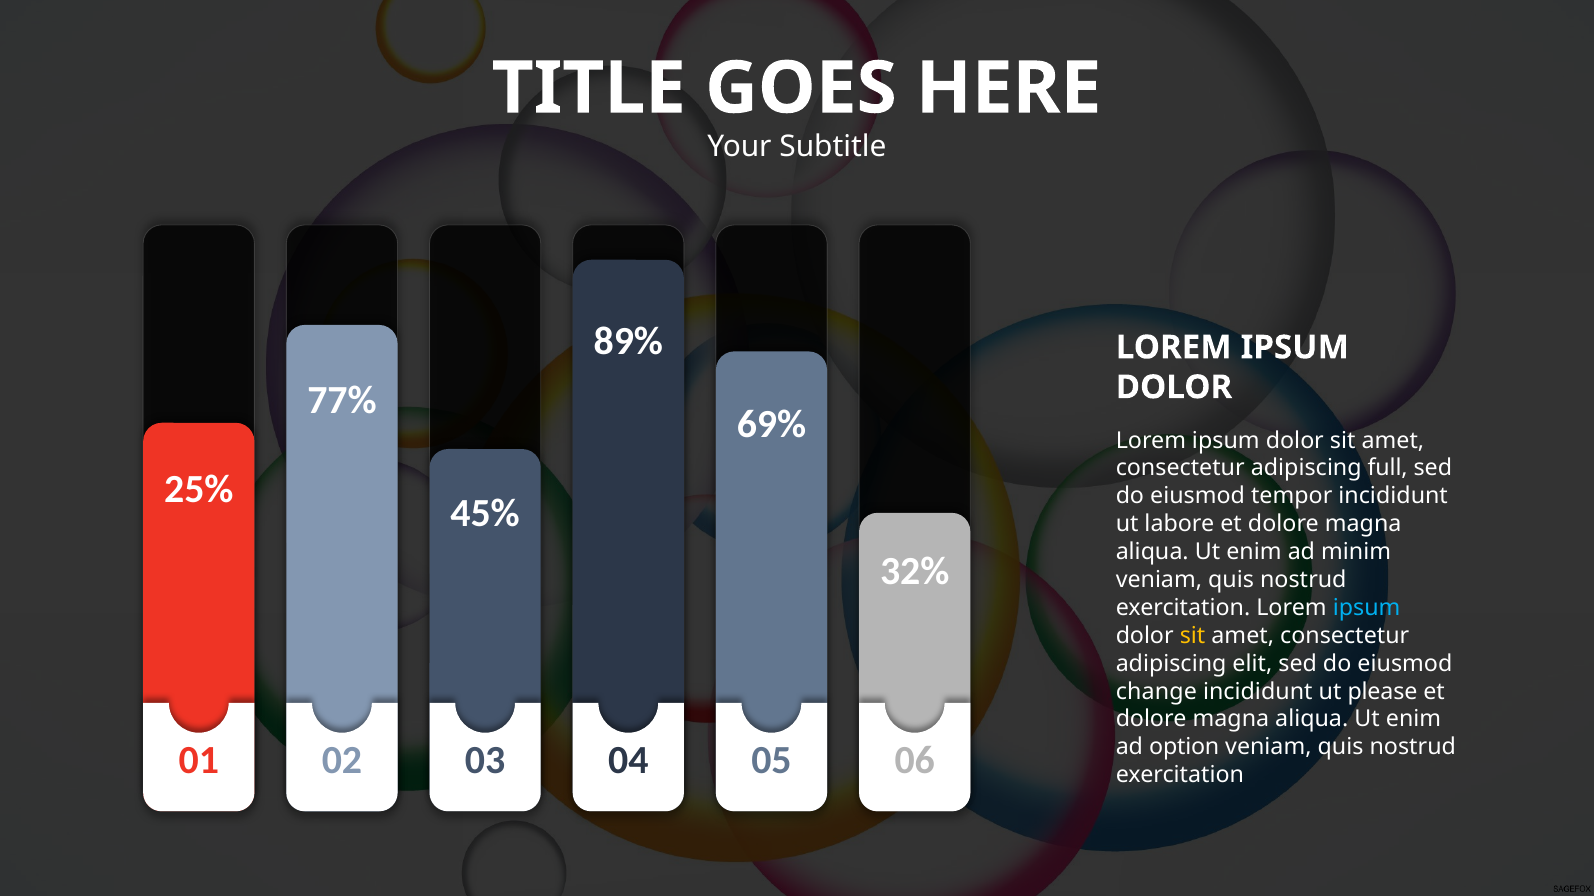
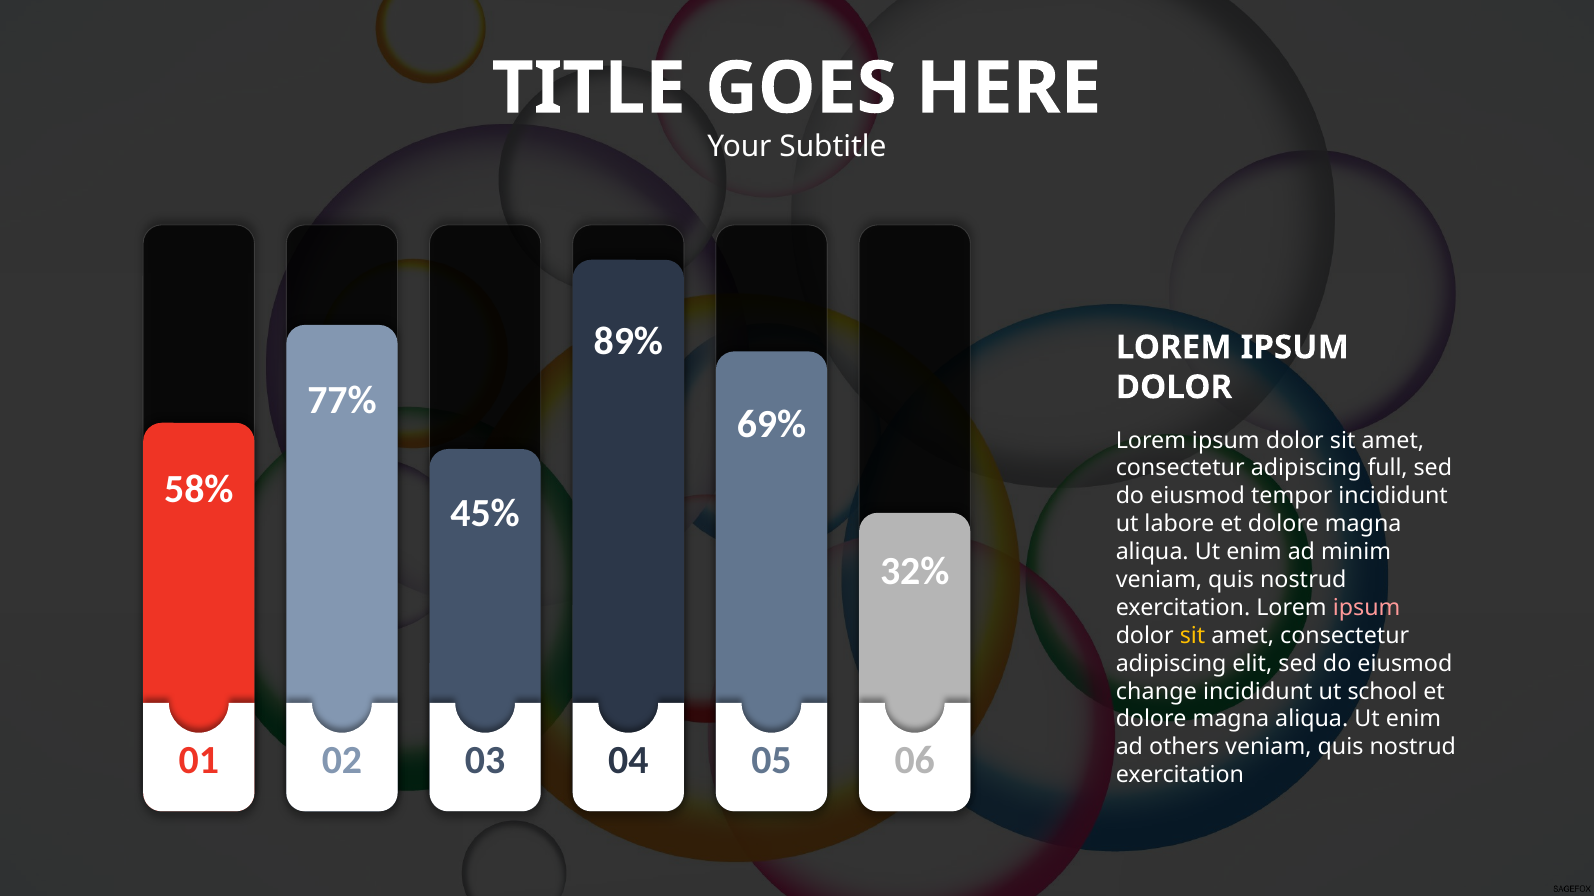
25%: 25% -> 58%
ipsum at (1367, 608) colour: light blue -> pink
please: please -> school
option: option -> others
